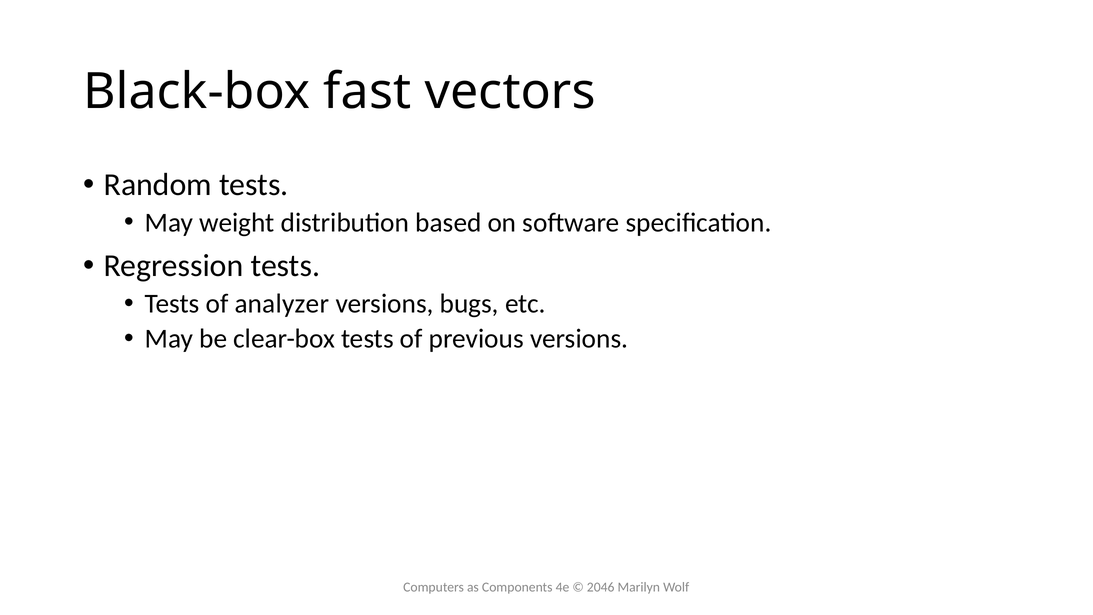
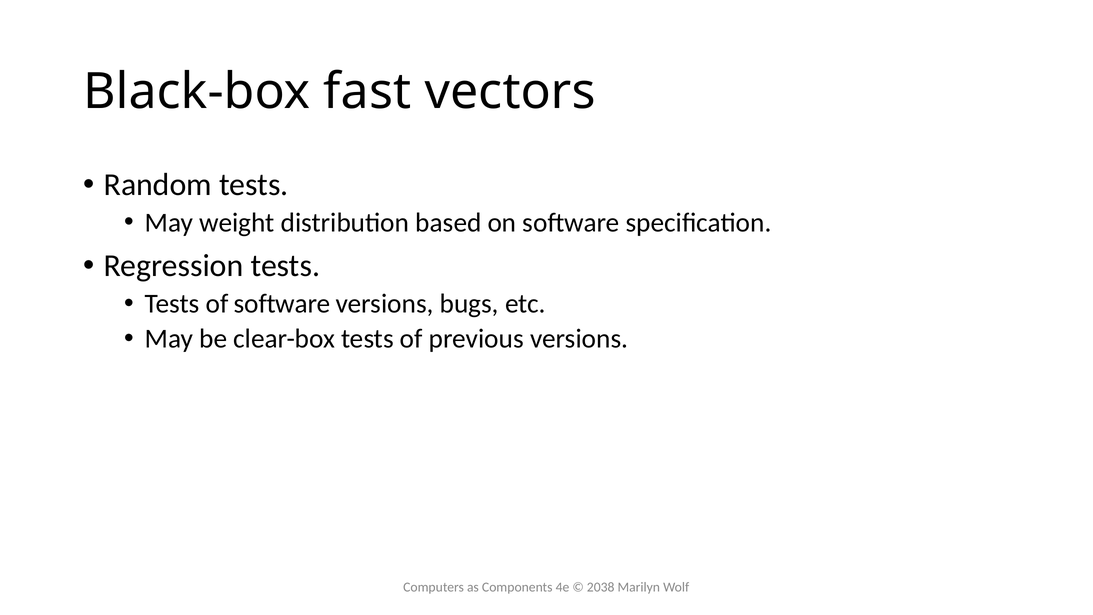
of analyzer: analyzer -> software
2046: 2046 -> 2038
